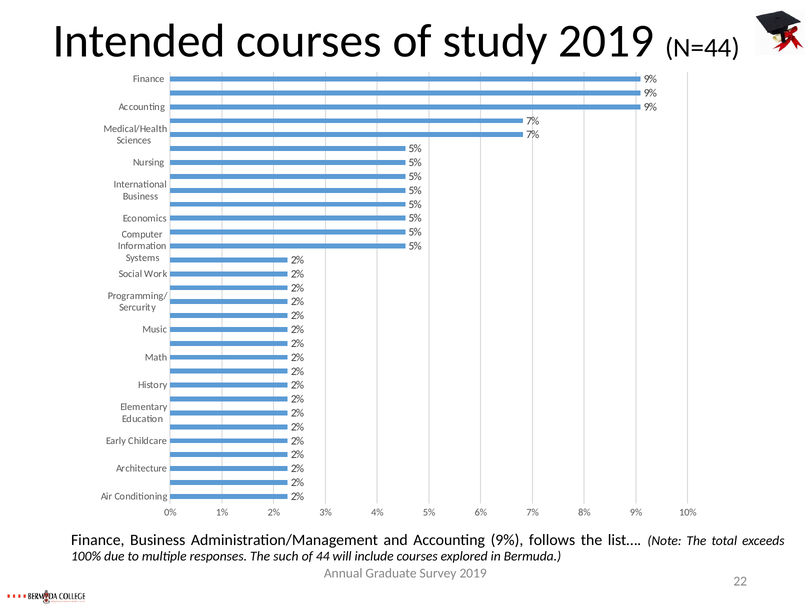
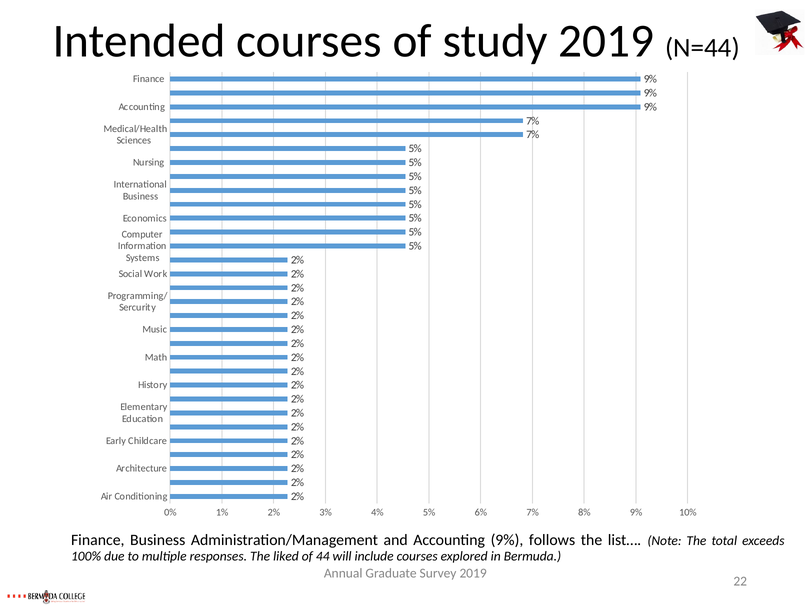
such: such -> liked
